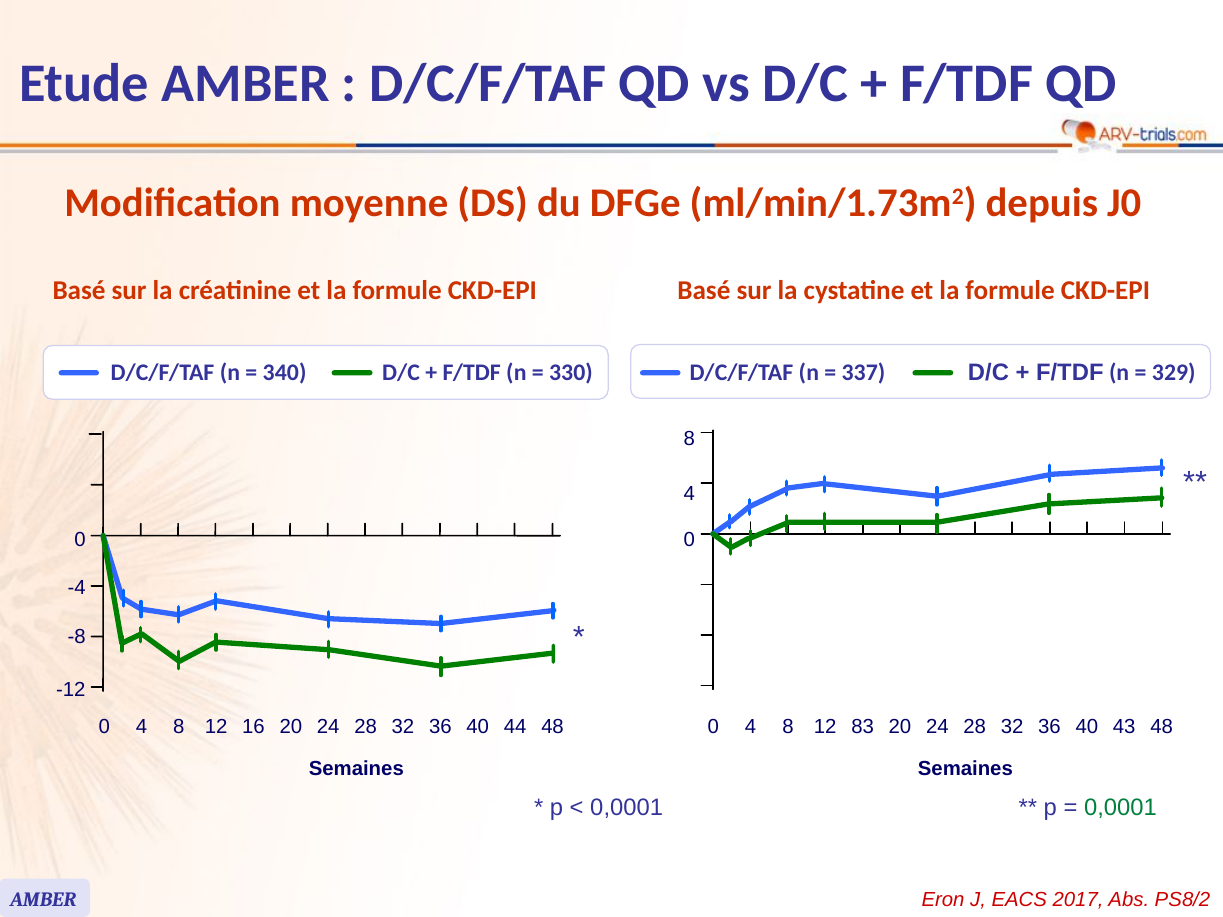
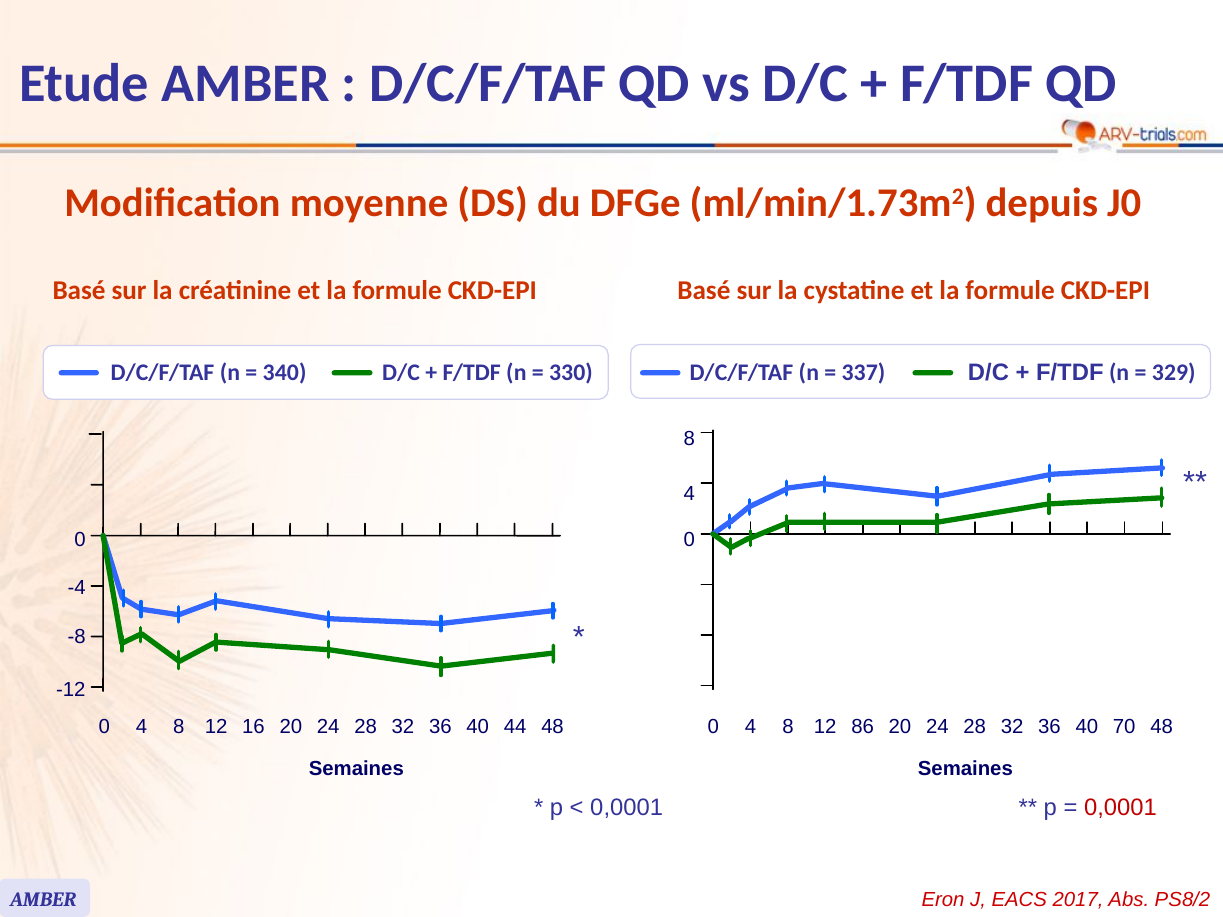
83: 83 -> 86
43: 43 -> 70
0,0001 at (1120, 808) colour: green -> red
